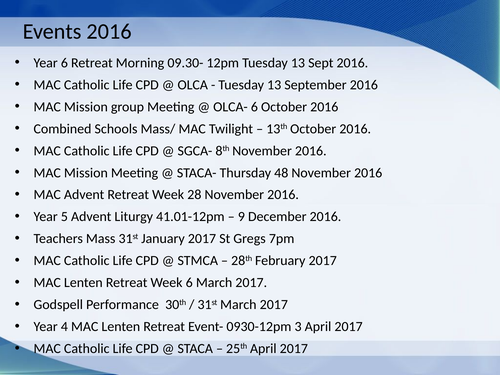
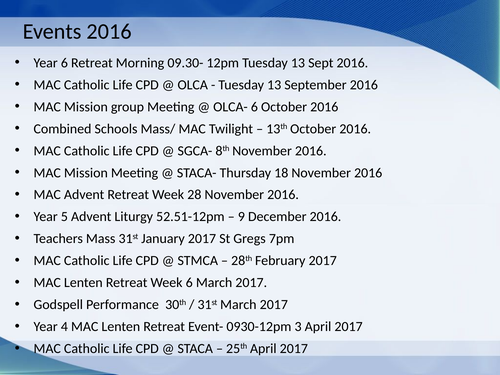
48: 48 -> 18
41.01-12pm: 41.01-12pm -> 52.51-12pm
